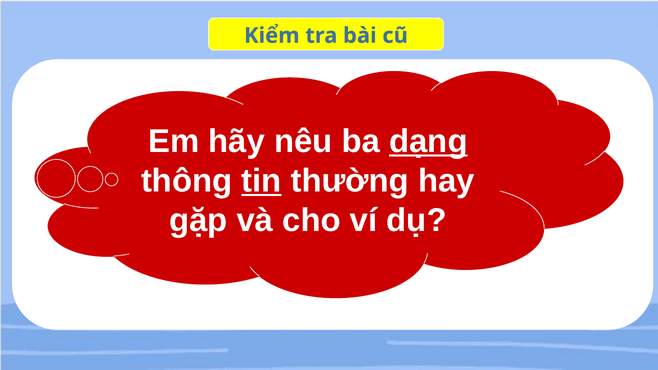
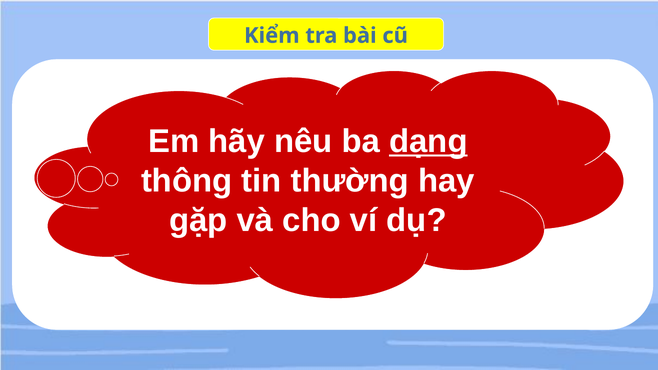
tin underline: present -> none
